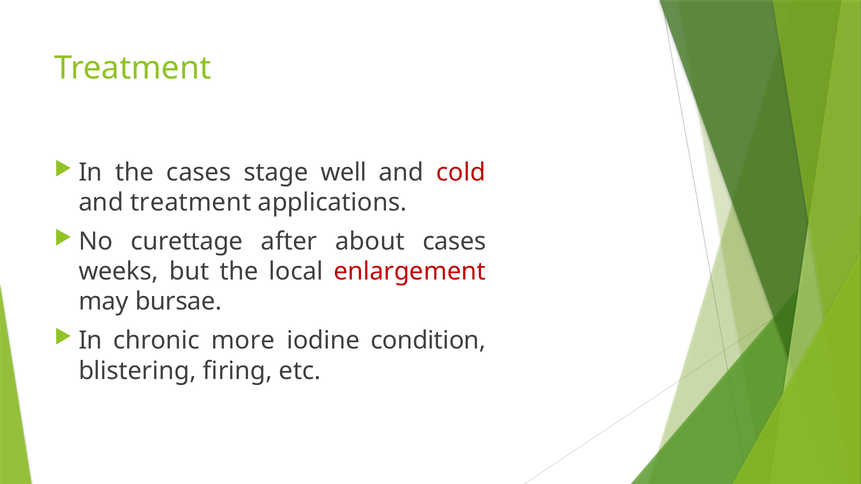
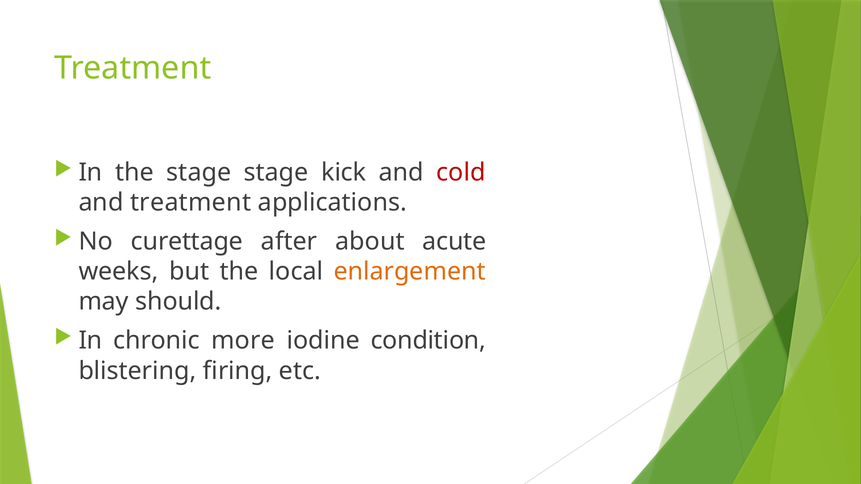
the cases: cases -> stage
well: well -> kick
about cases: cases -> acute
enlargement colour: red -> orange
bursae: bursae -> should
